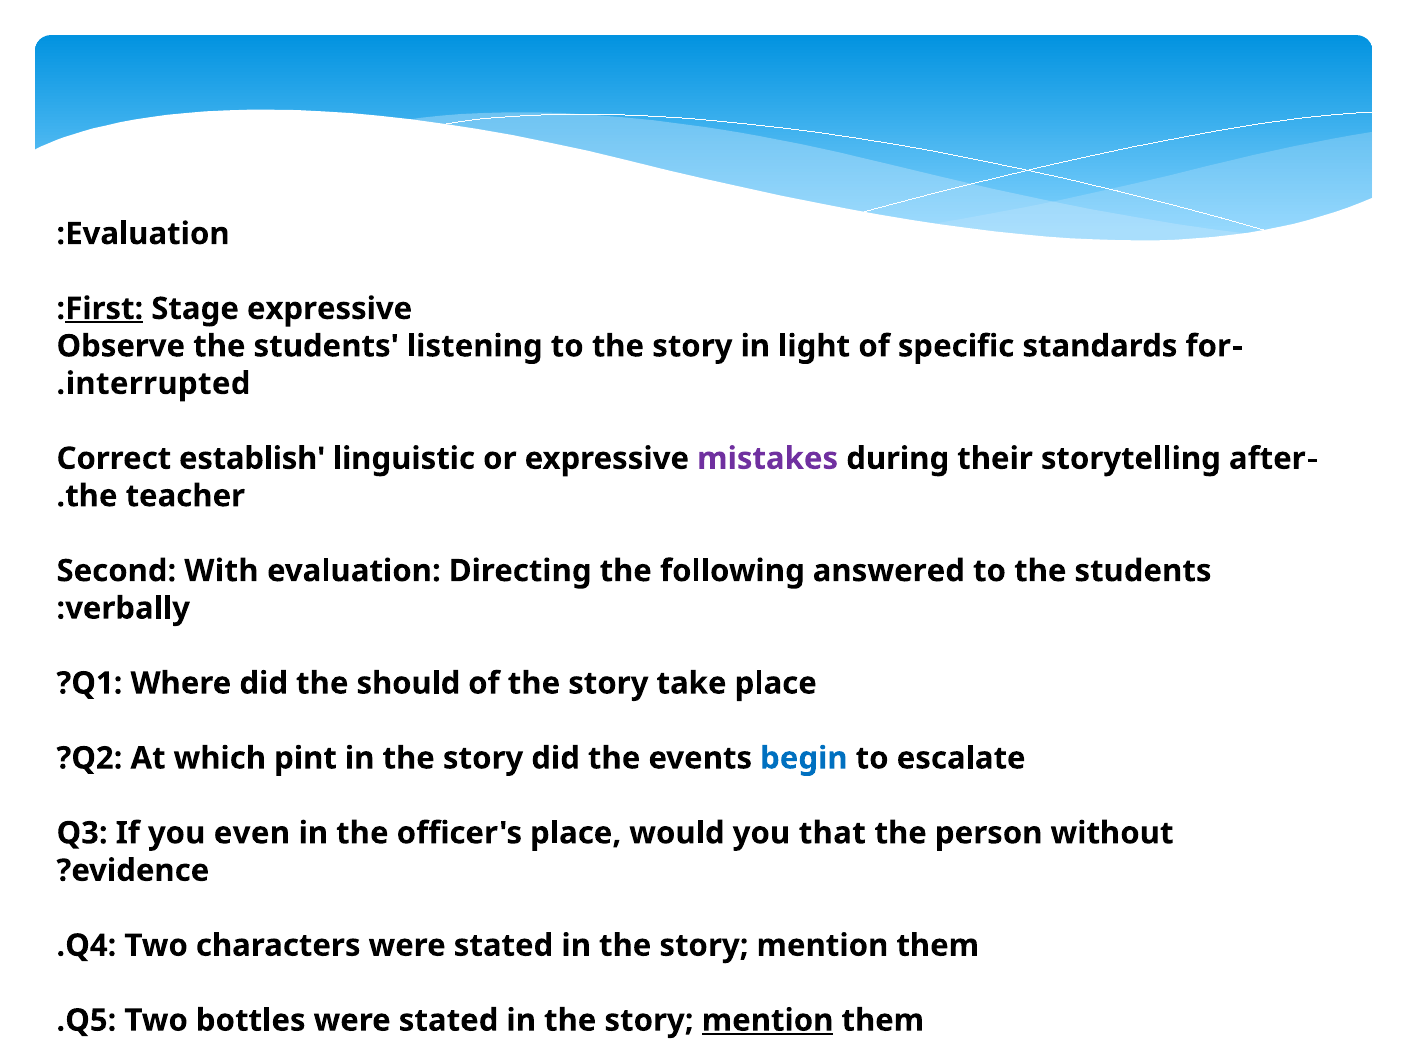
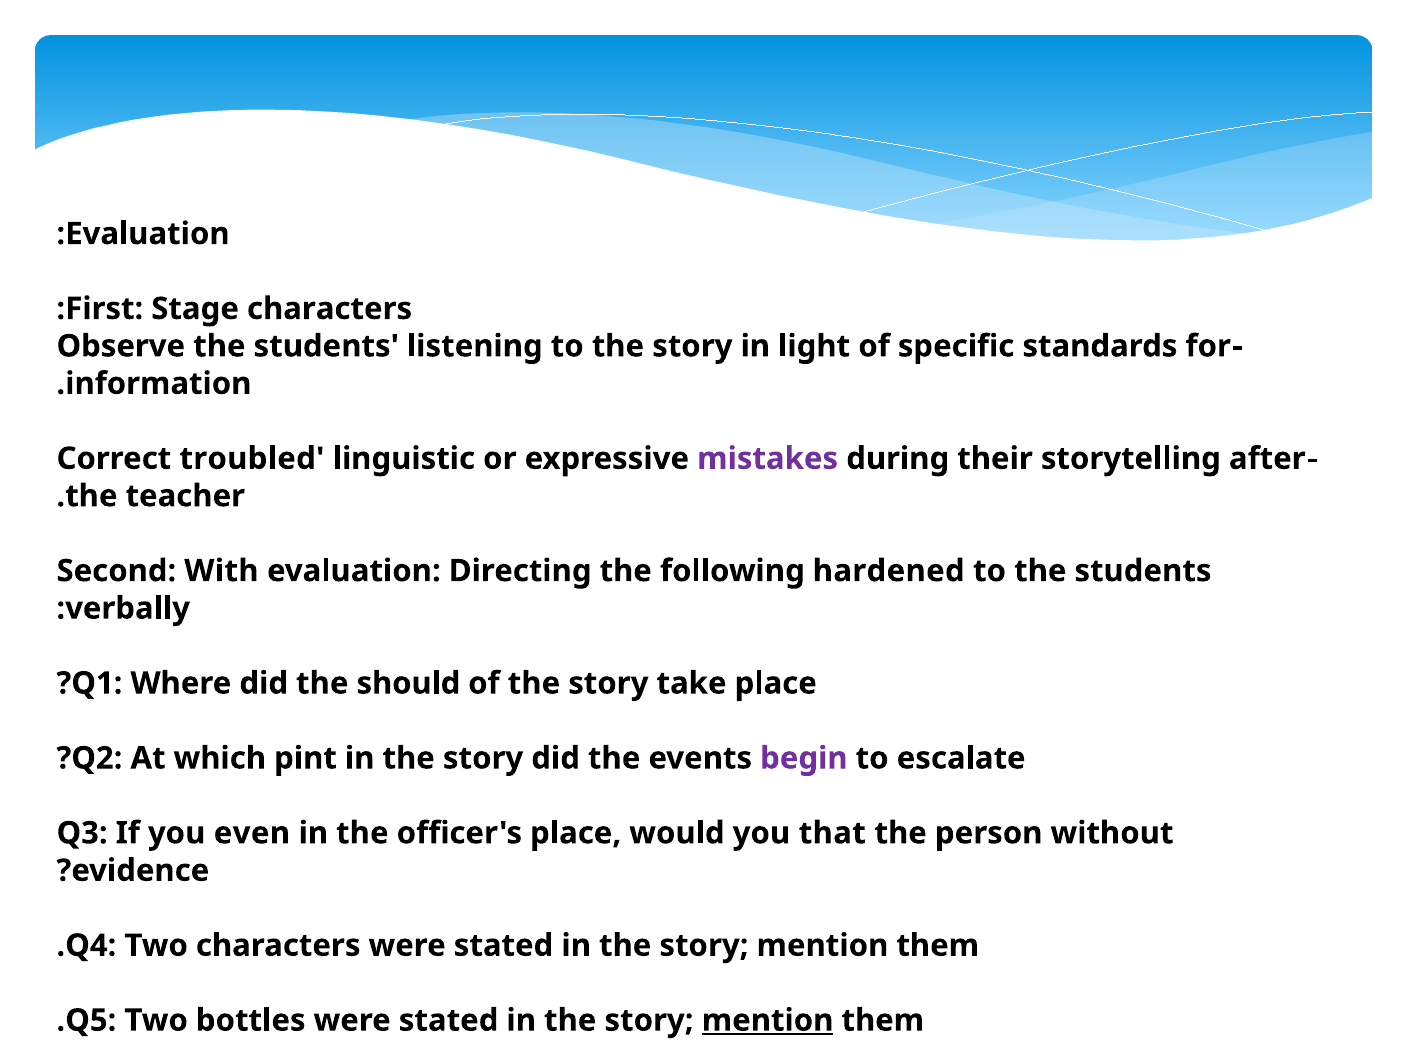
First underline: present -> none
Stage expressive: expressive -> characters
interrupted: interrupted -> information
establish: establish -> troubled
answered: answered -> hardened
begin colour: blue -> purple
